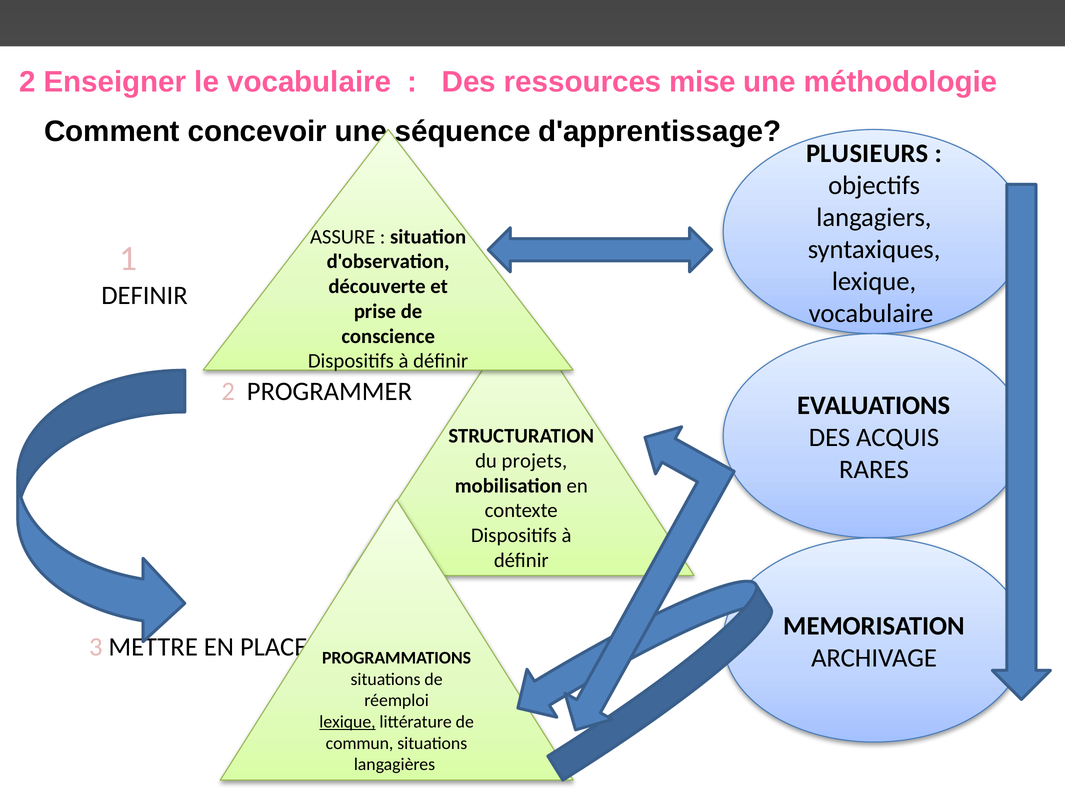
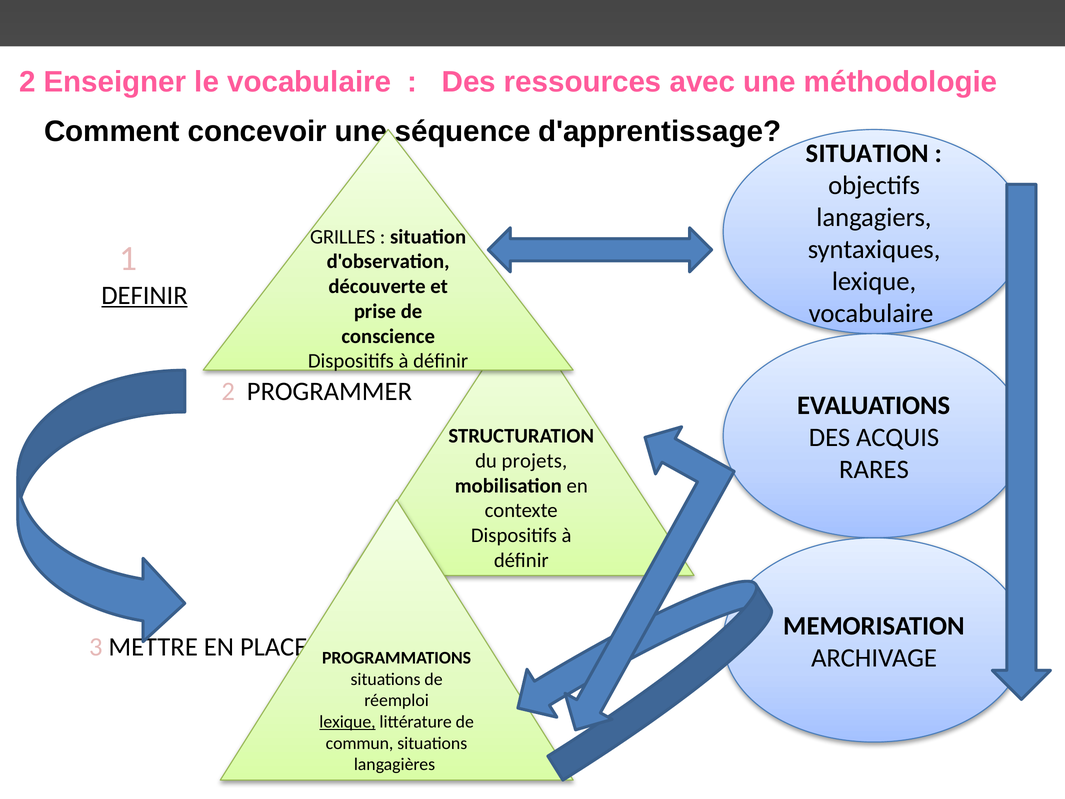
mise: mise -> avec
PLUSIEURS at (867, 153): PLUSIEURS -> SITUATION
ASSURE: ASSURE -> GRILLES
DEFINIR underline: none -> present
